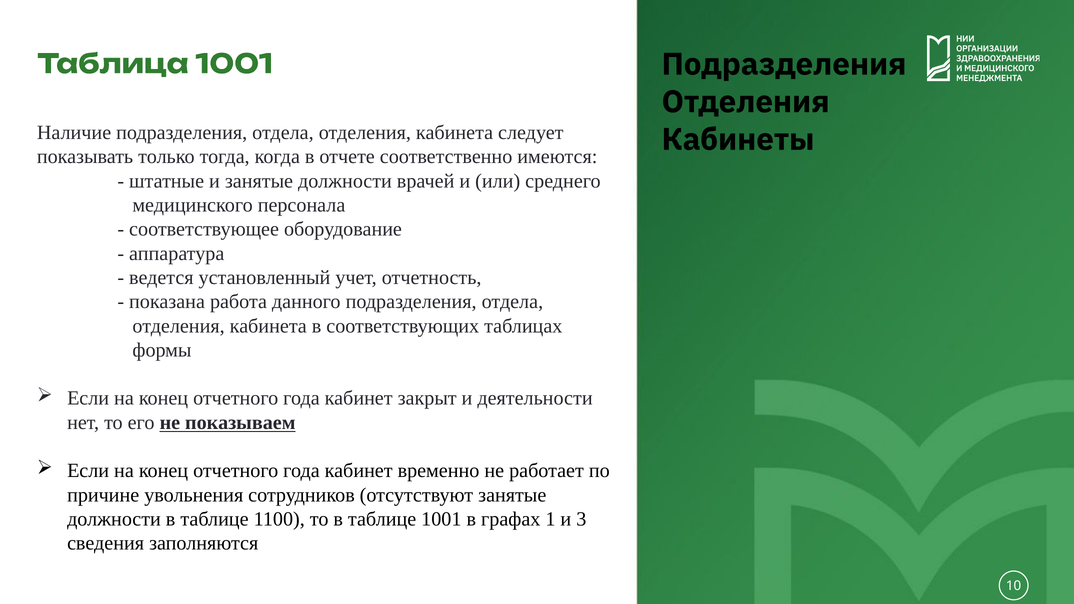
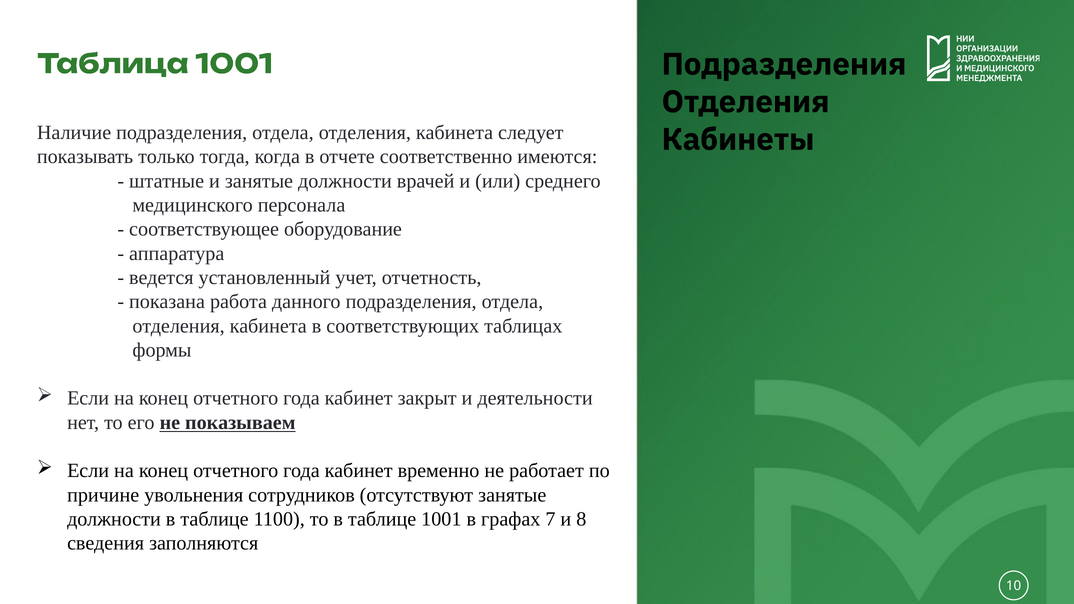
1: 1 -> 7
3: 3 -> 8
